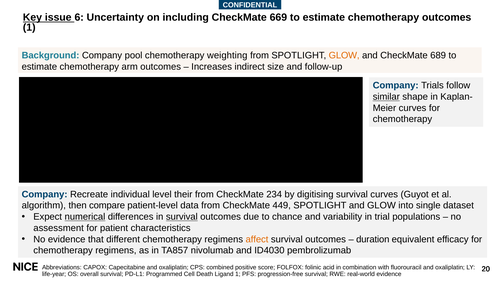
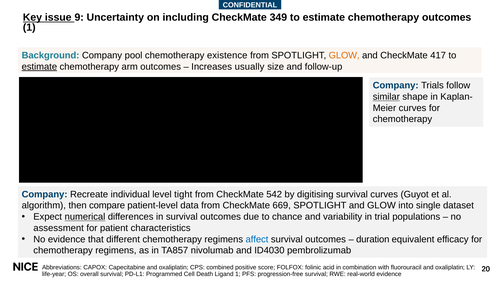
6: 6 -> 9
669: 669 -> 349
weighting: weighting -> existence
689: 689 -> 417
estimate at (39, 67) underline: none -> present
indirect: indirect -> usually
their: their -> tight
234: 234 -> 542
449: 449 -> 669
survival at (182, 217) underline: present -> none
affect colour: orange -> blue
